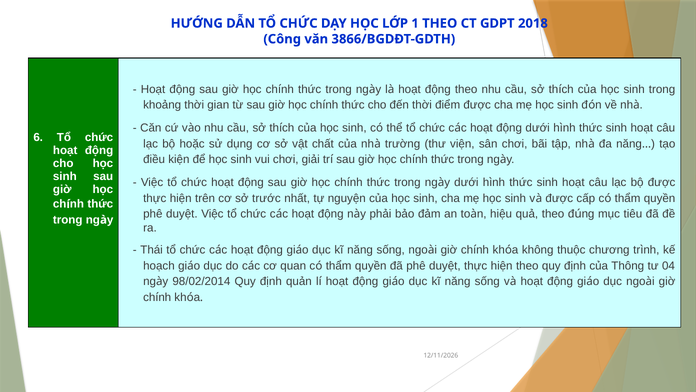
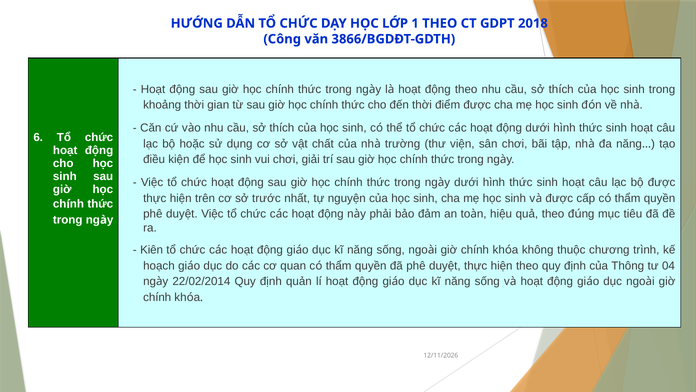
Thái: Thái -> Kiên
98/02/2014: 98/02/2014 -> 22/02/2014
